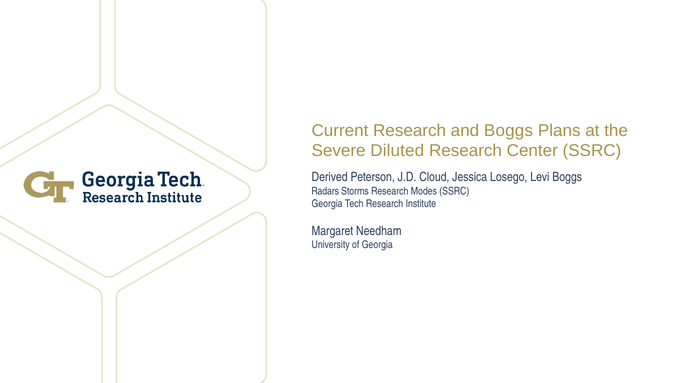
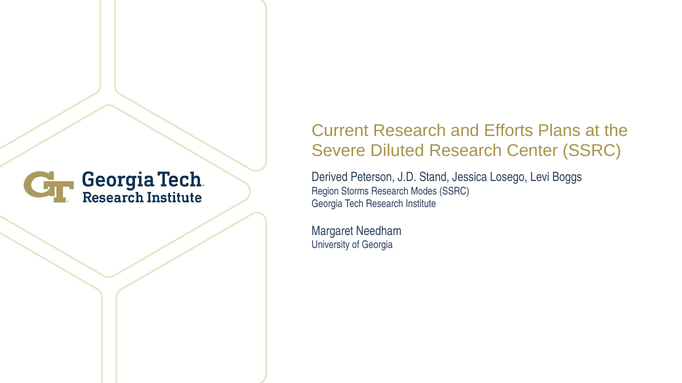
and Boggs: Boggs -> Efforts
Cloud: Cloud -> Stand
Radars: Radars -> Region
